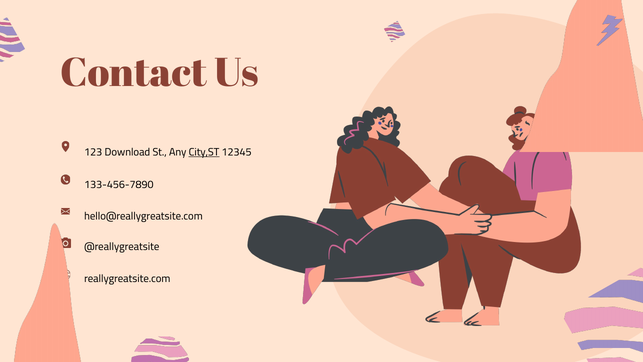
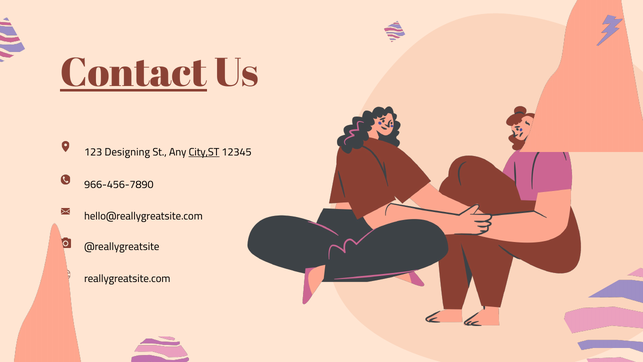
Contact underline: none -> present
Download: Download -> Designing
133-456-7890: 133-456-7890 -> 966-456-7890
